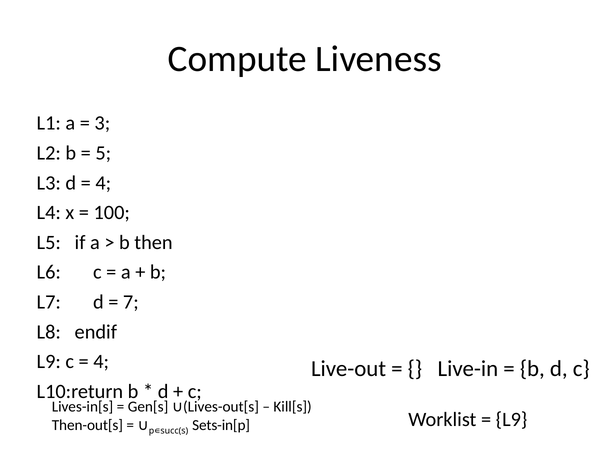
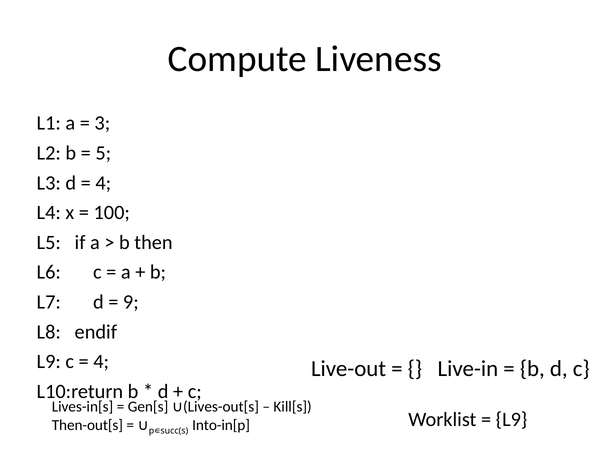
7: 7 -> 9
Sets-in[p: Sets-in[p -> Into-in[p
